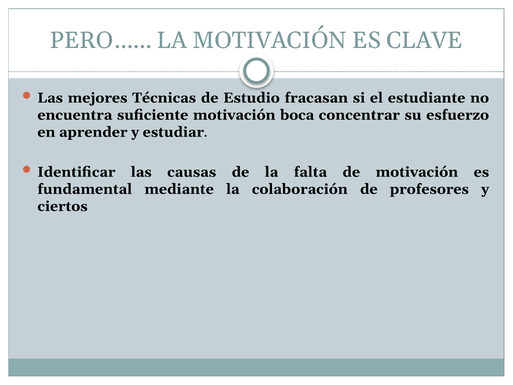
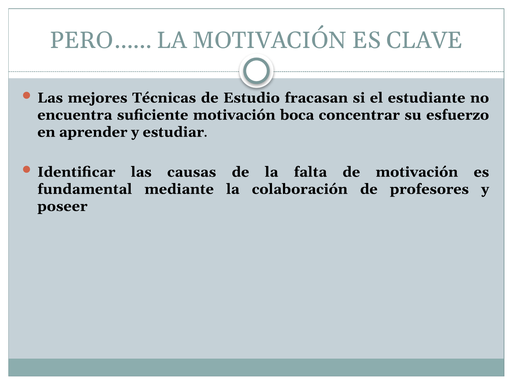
ciertos: ciertos -> poseer
